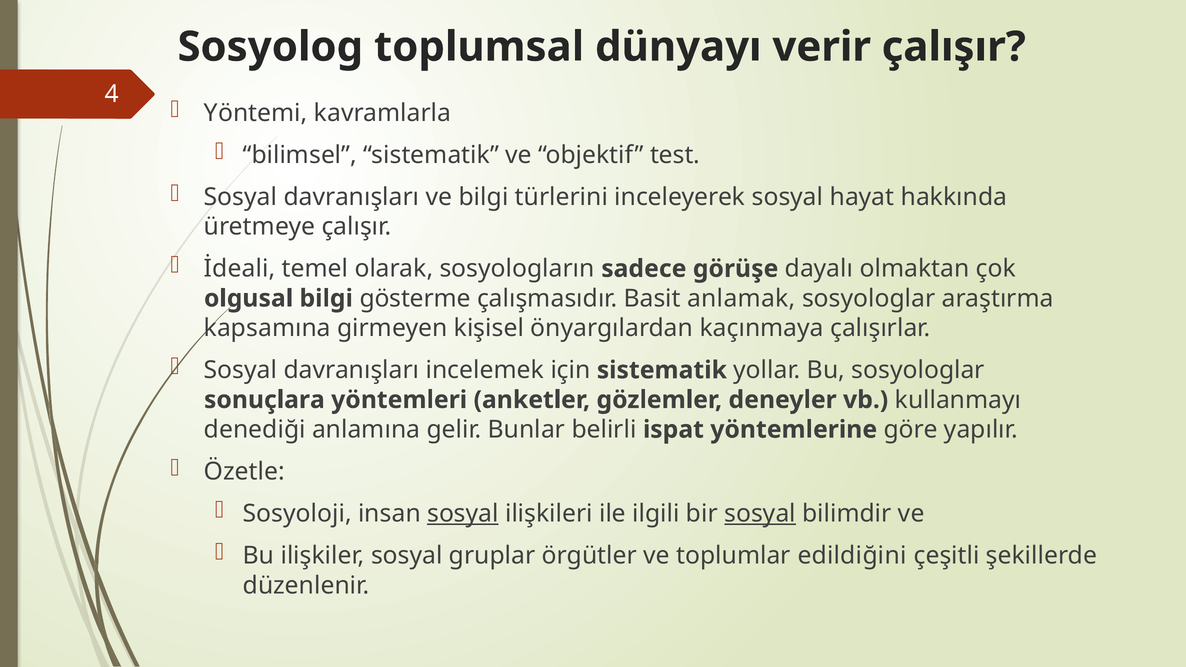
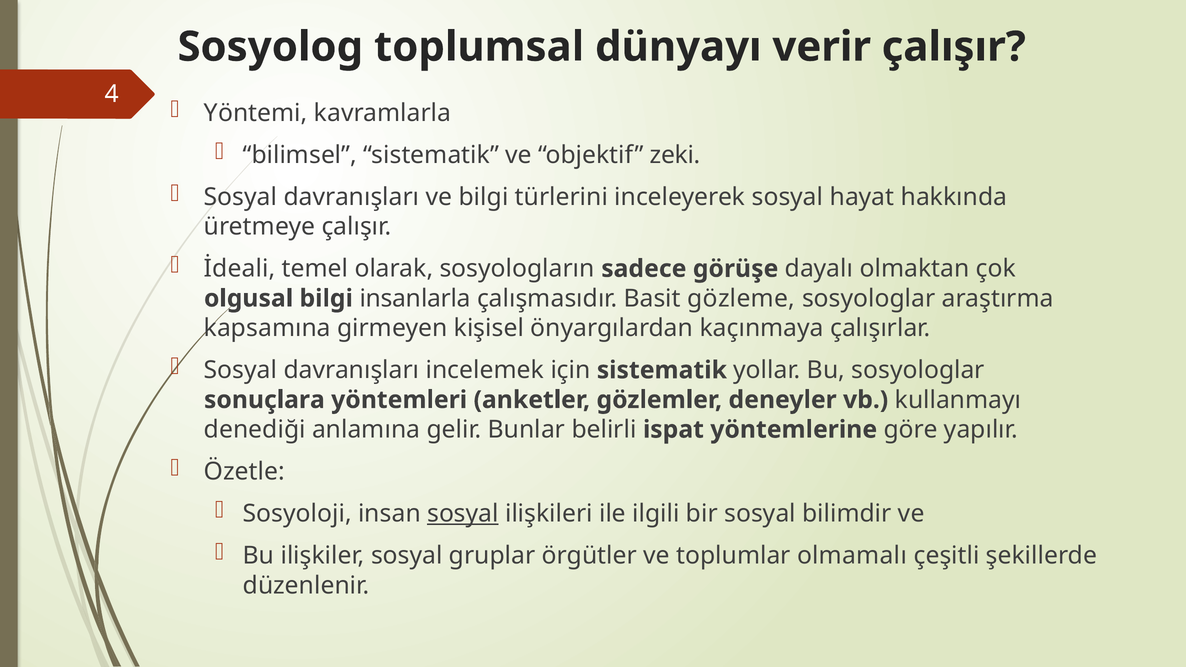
test: test -> zeki
gösterme: gösterme -> insanlarla
anlamak: anlamak -> gözleme
sosyal at (760, 514) underline: present -> none
edildiğini: edildiğini -> olmamalı
